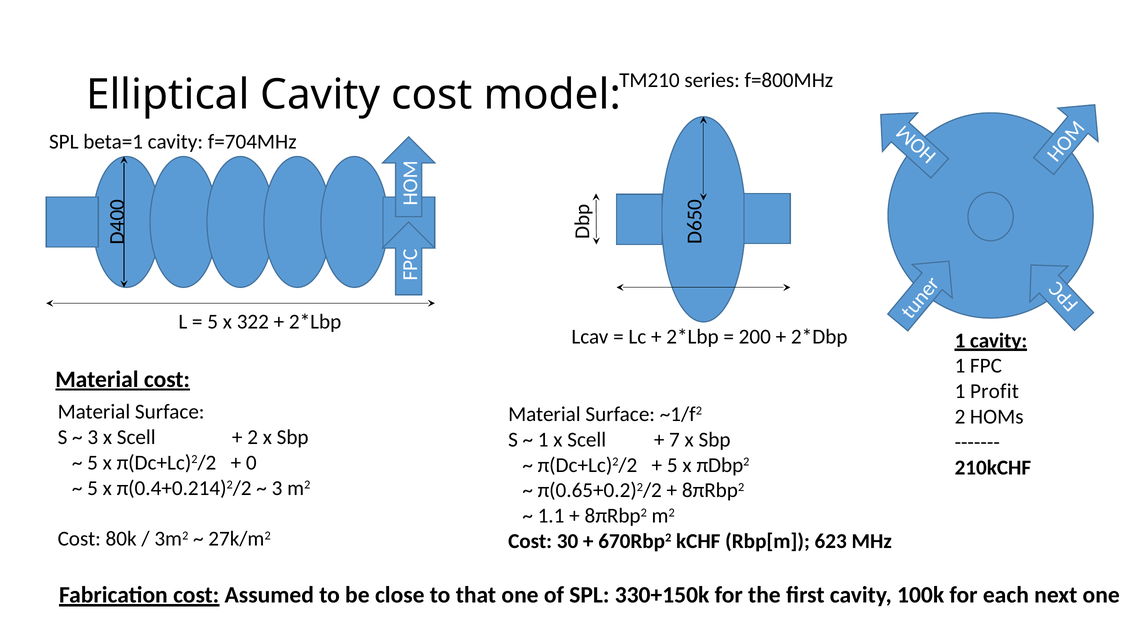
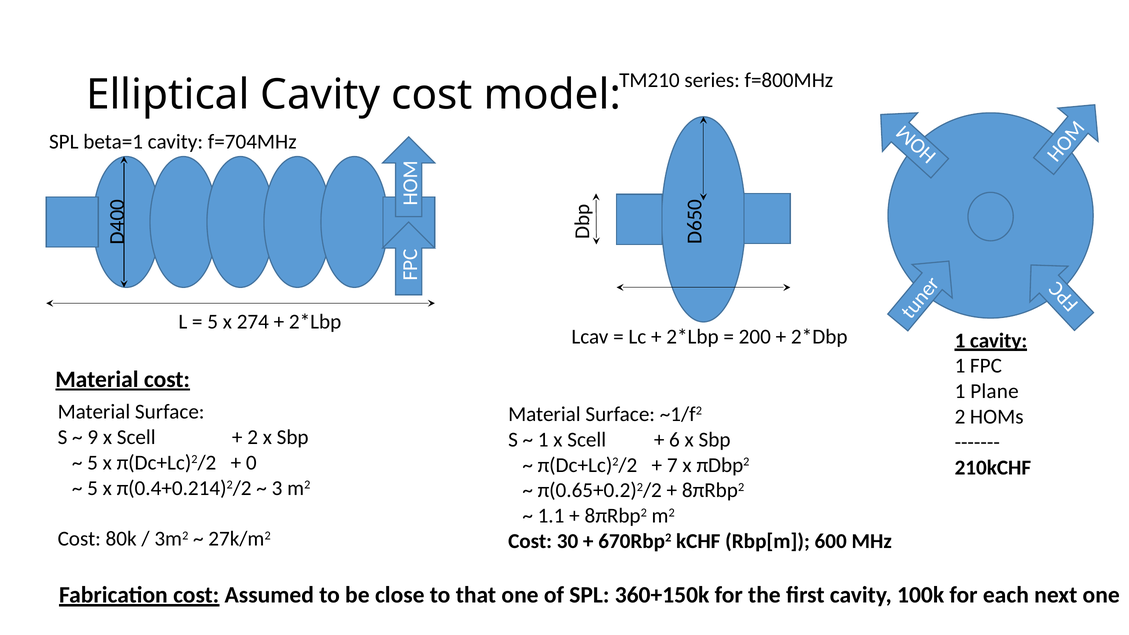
322: 322 -> 274
Profit: Profit -> Plane
3 at (93, 437): 3 -> 9
7 at (674, 440): 7 -> 6
5 at (672, 465): 5 -> 7
623: 623 -> 600
330+150k: 330+150k -> 360+150k
